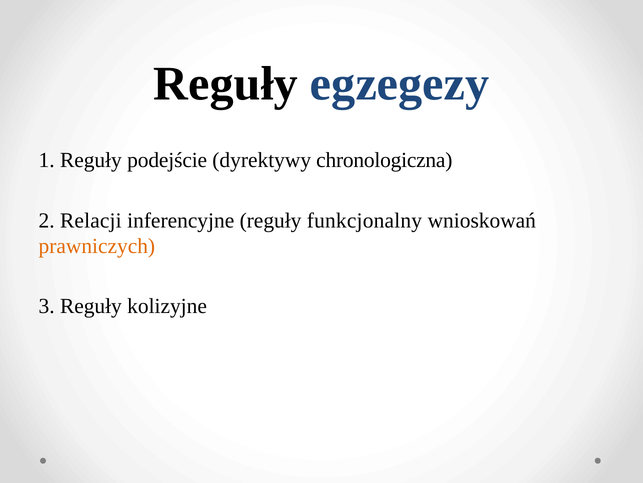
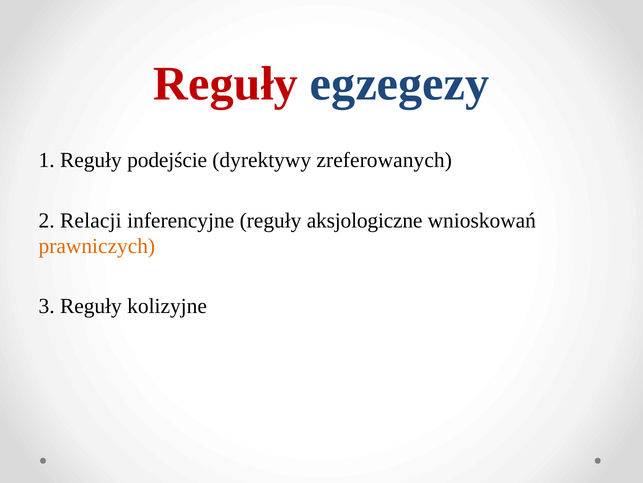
Reguły at (226, 84) colour: black -> red
chronologiczna: chronologiczna -> zreferowanych
funkcjonalny: funkcjonalny -> aksjologiczne
